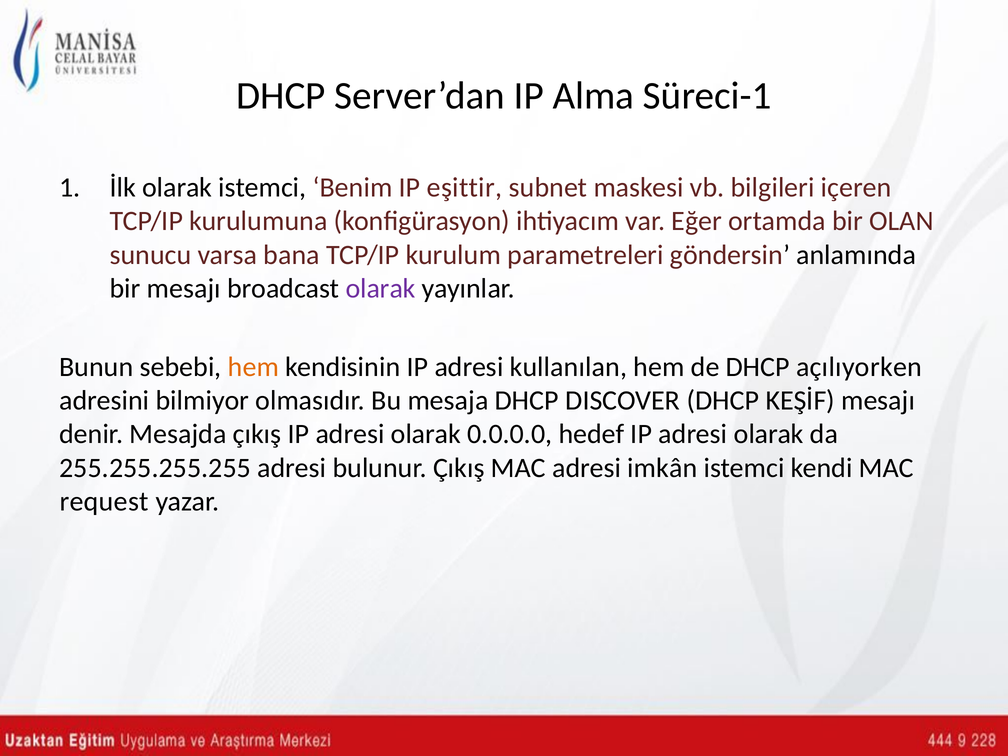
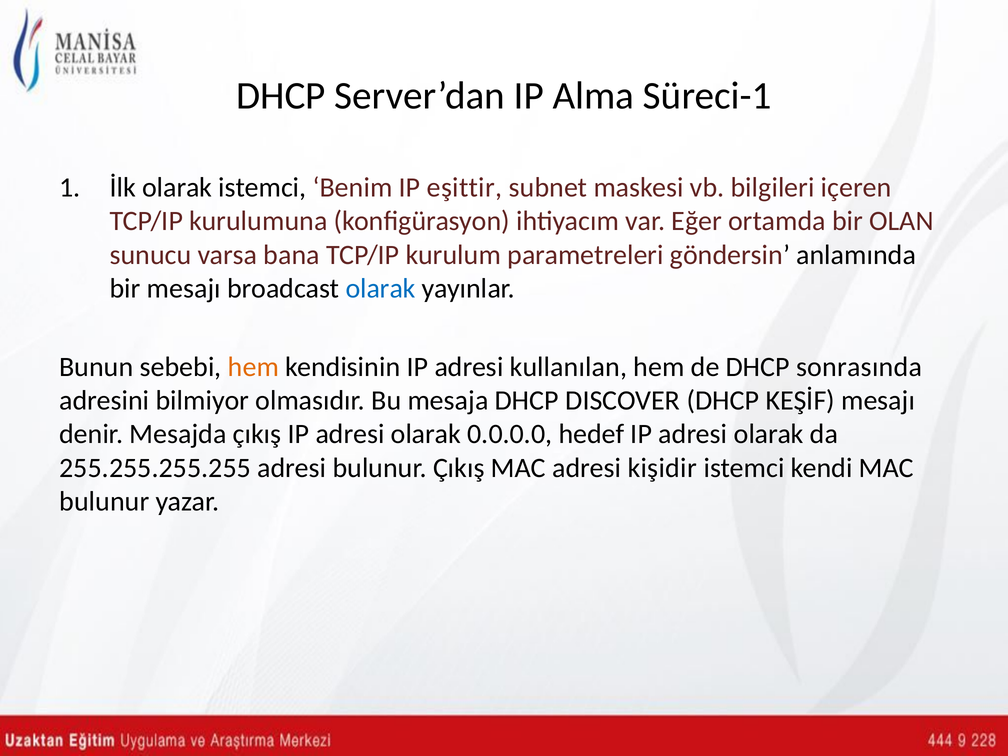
olarak at (381, 288) colour: purple -> blue
açılıyorken: açılıyorken -> sonrasında
imkân: imkân -> kişidir
request at (104, 502): request -> bulunur
